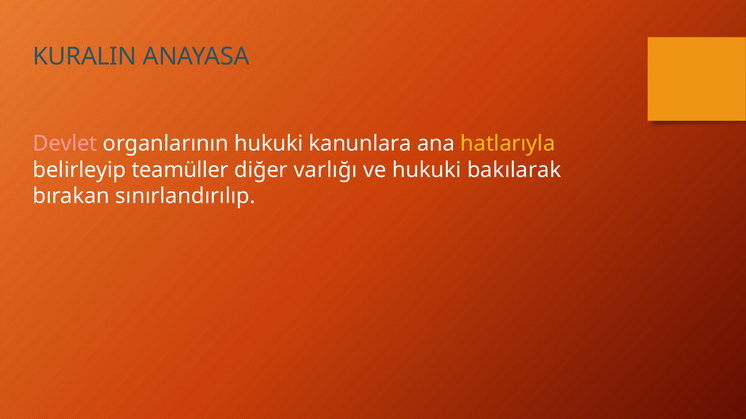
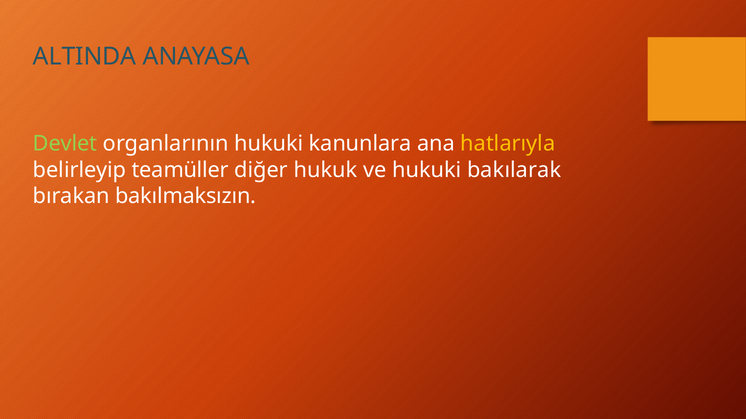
KURALIN: KURALIN -> ALTINDA
Devlet colour: pink -> light green
varlığı: varlığı -> hukuk
sınırlandırılıp: sınırlandırılıp -> bakılmaksızın
